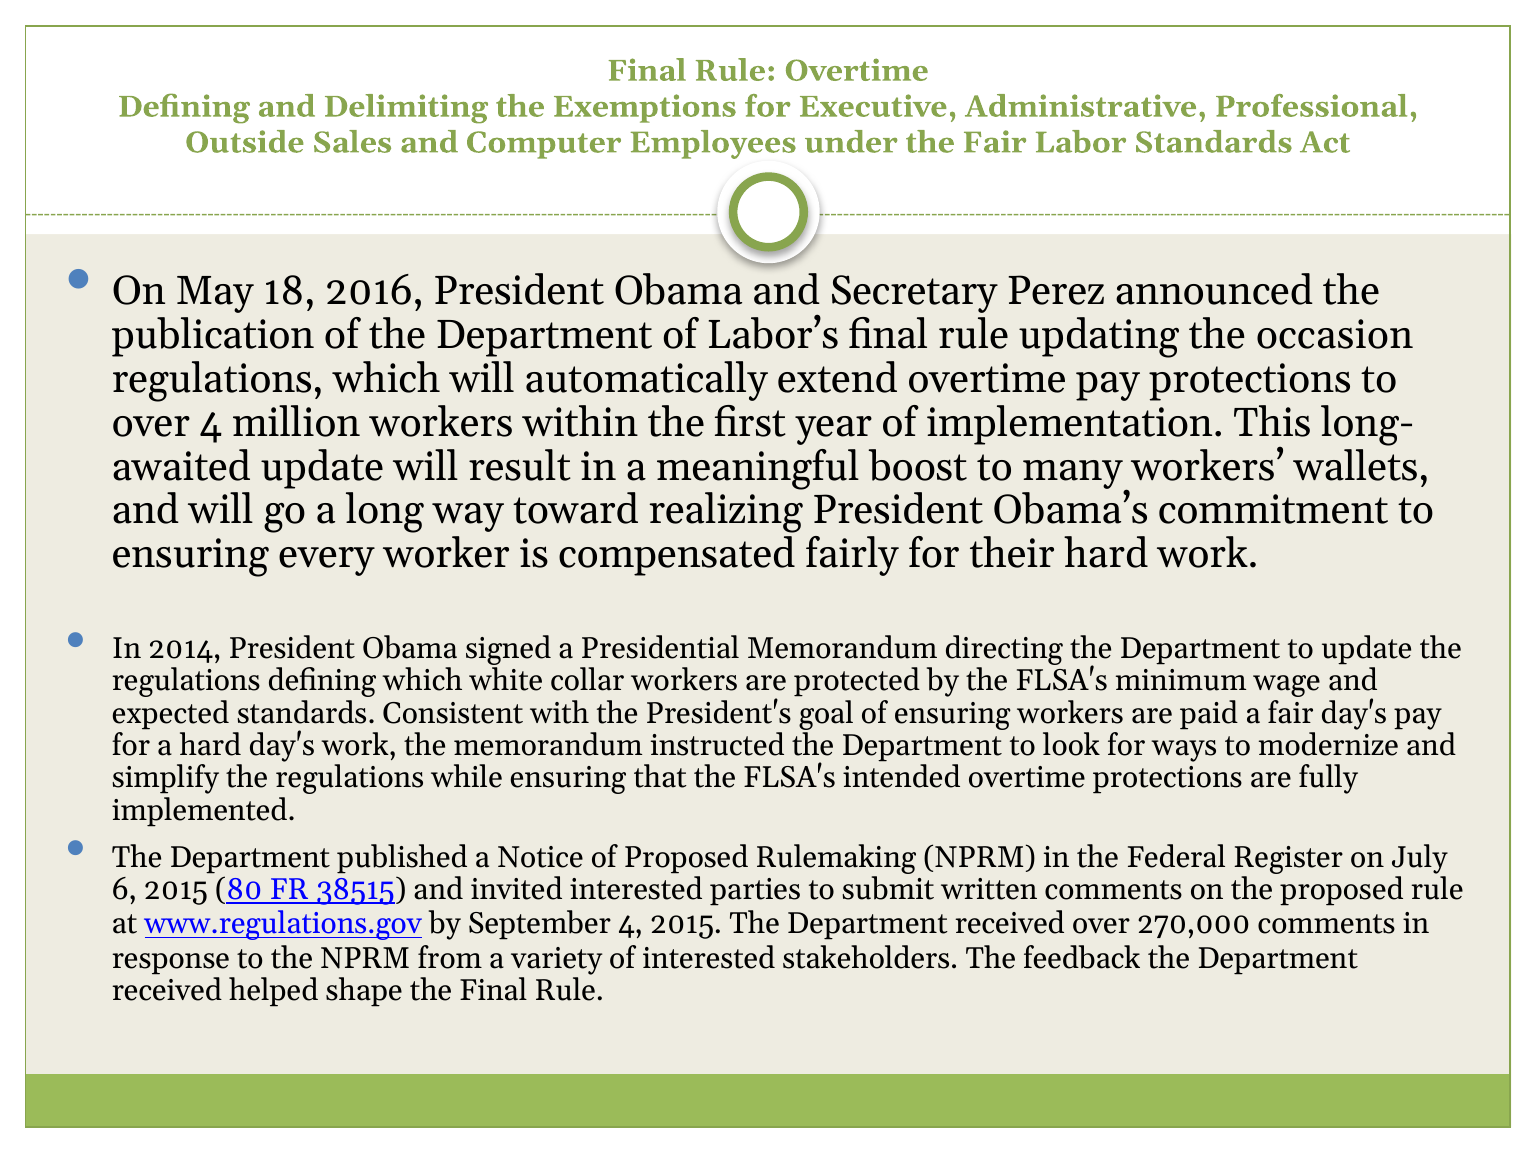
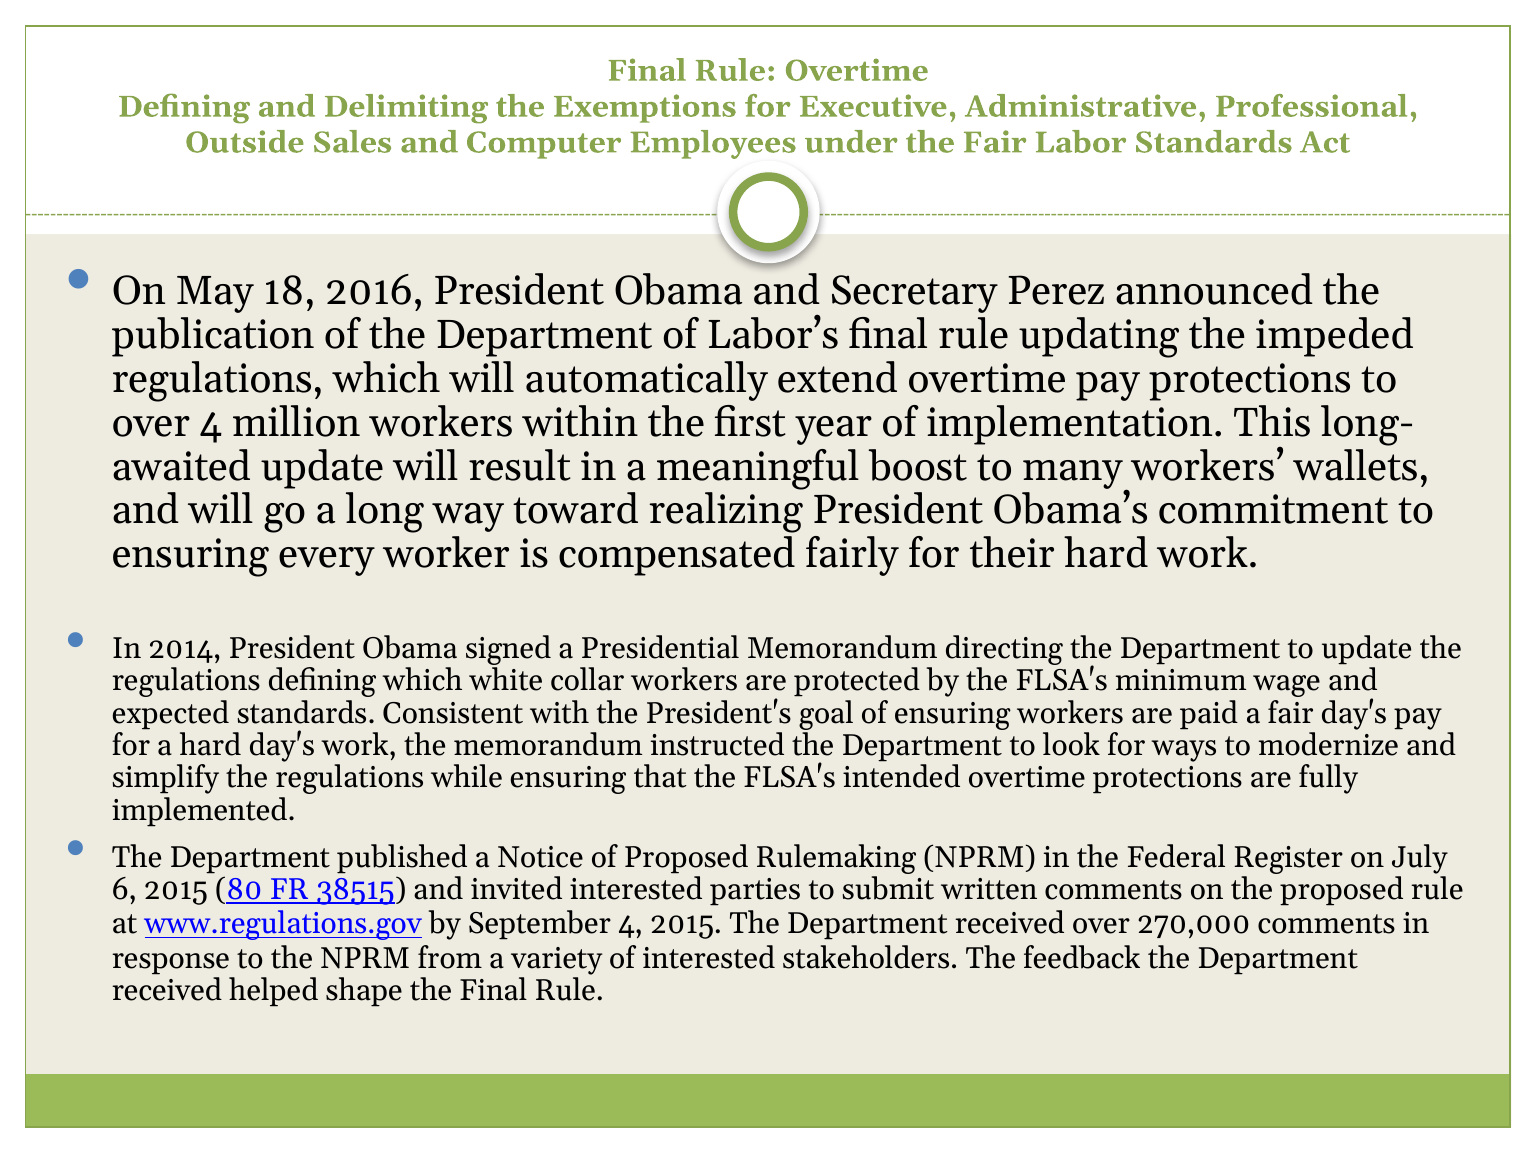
occasion: occasion -> impeded
